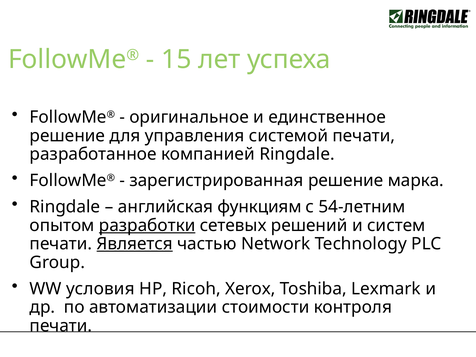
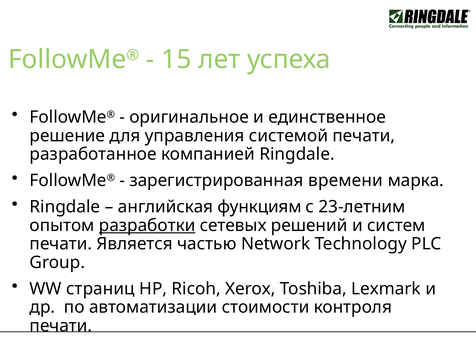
зарегистрированная решение: решение -> времени
54-летним: 54-летним -> 23-летним
Является underline: present -> none
условия: условия -> страниц
